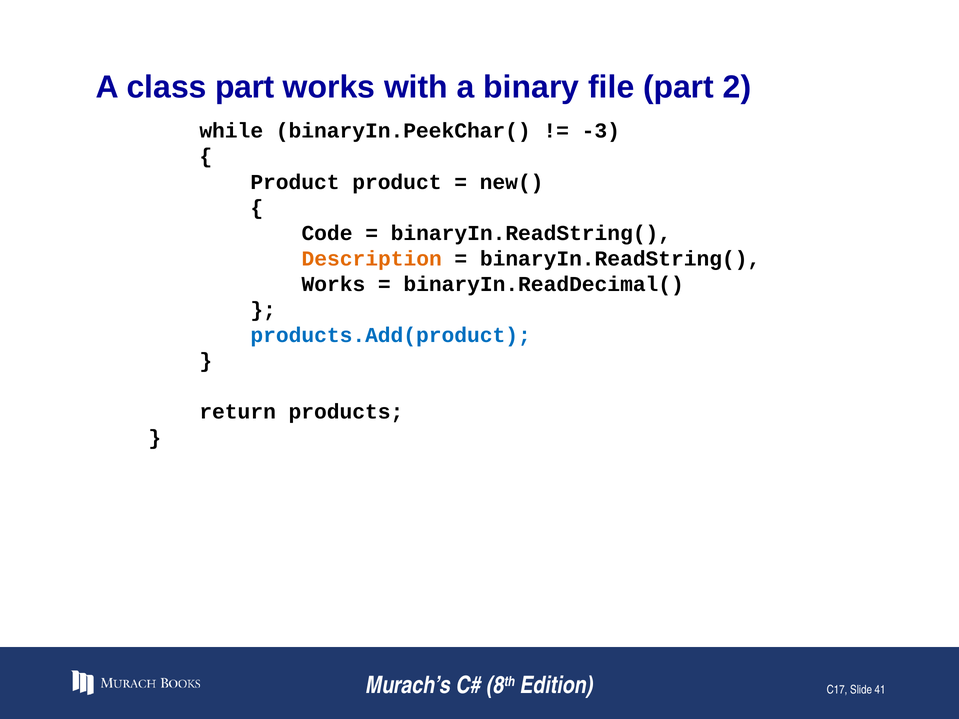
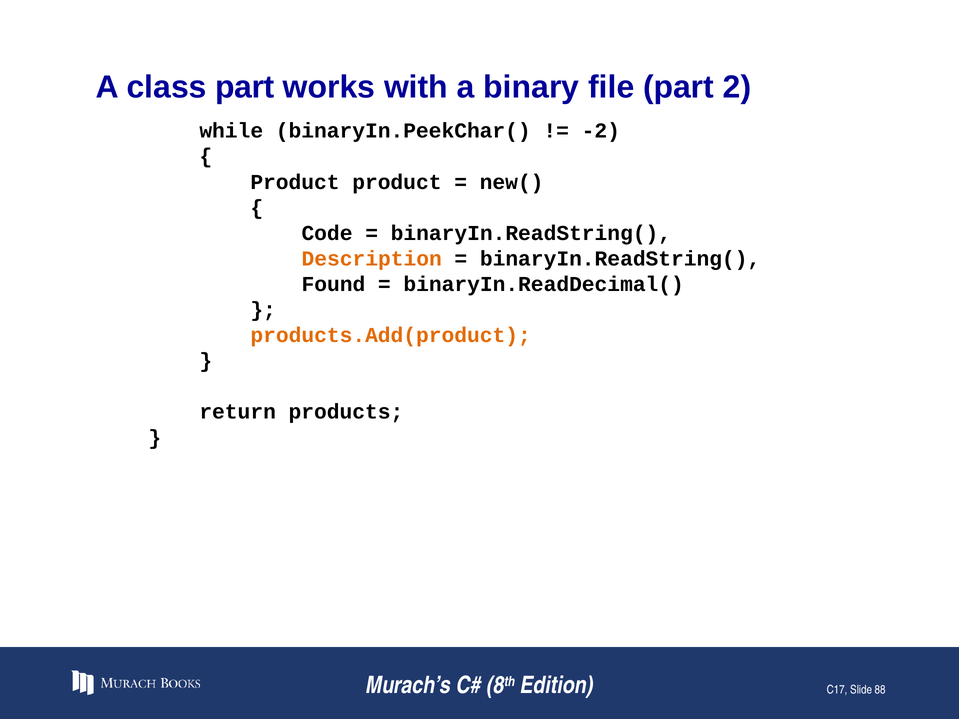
-3: -3 -> -2
Works at (333, 284): Works -> Found
products.Add(product colour: blue -> orange
41: 41 -> 88
